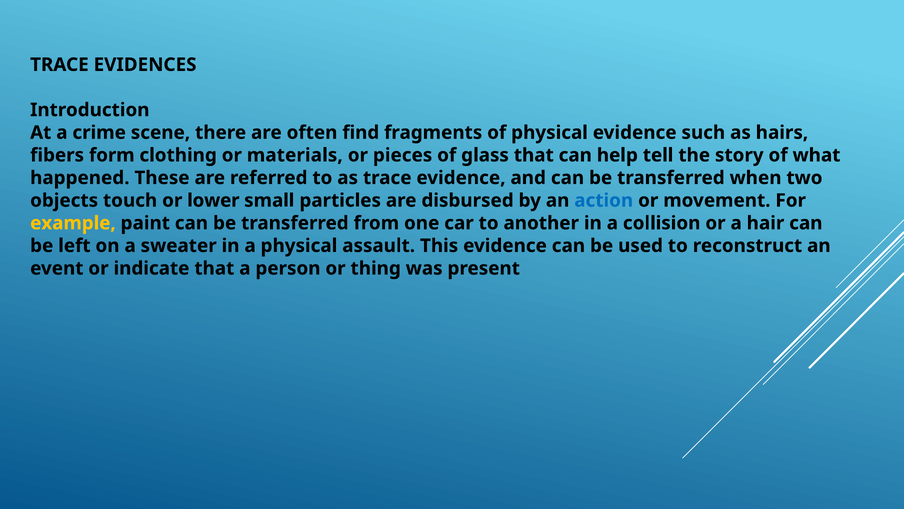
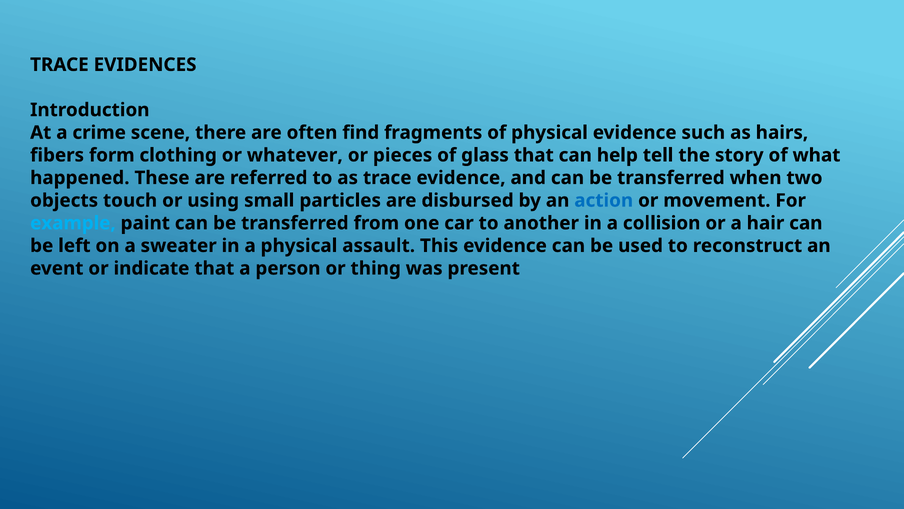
materials: materials -> whatever
lower: lower -> using
example colour: yellow -> light blue
